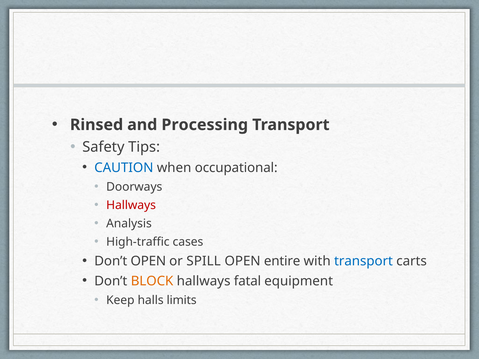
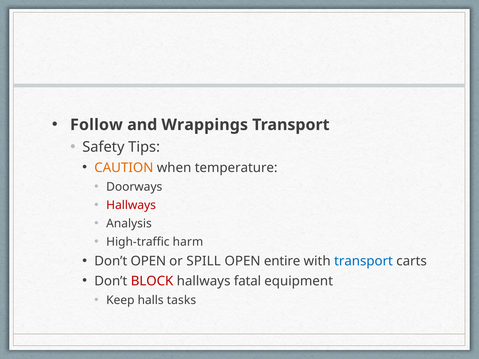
Rinsed: Rinsed -> Follow
Processing: Processing -> Wrappings
CAUTION colour: blue -> orange
occupational: occupational -> temperature
cases: cases -> harm
BLOCK colour: orange -> red
limits: limits -> tasks
